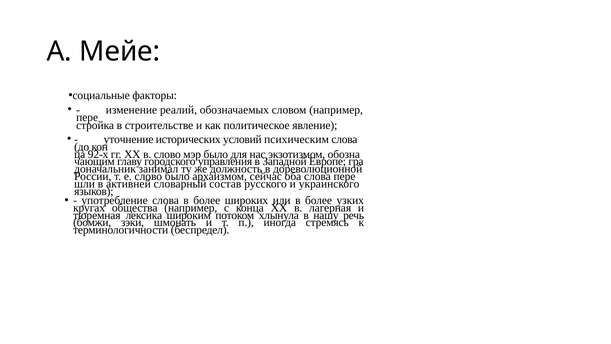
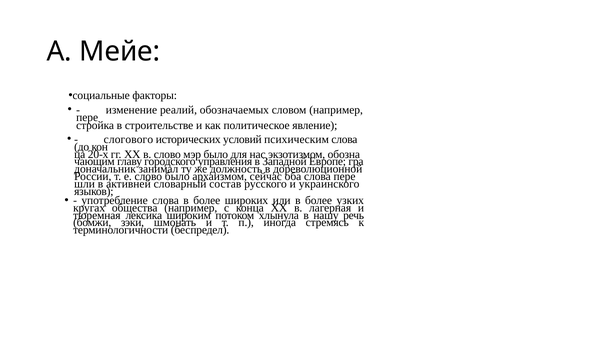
уточнение: уточнение -> слогового
92-х: 92-х -> 20-х
